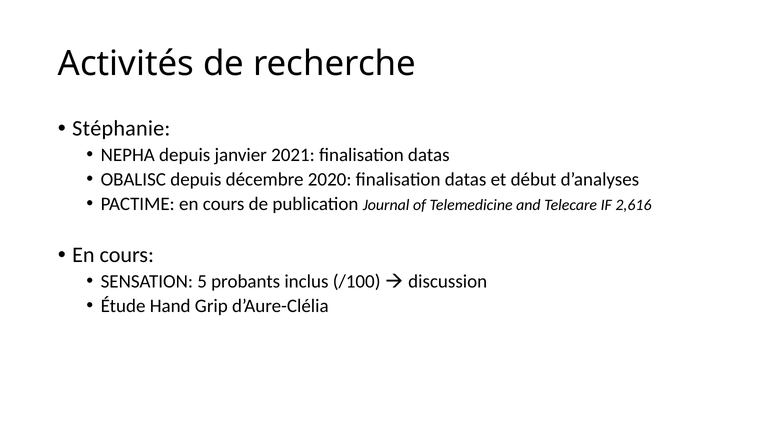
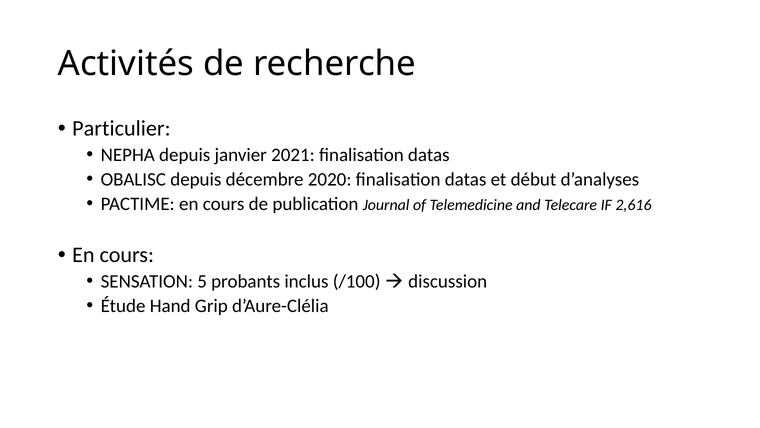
Stéphanie: Stéphanie -> Particulier
